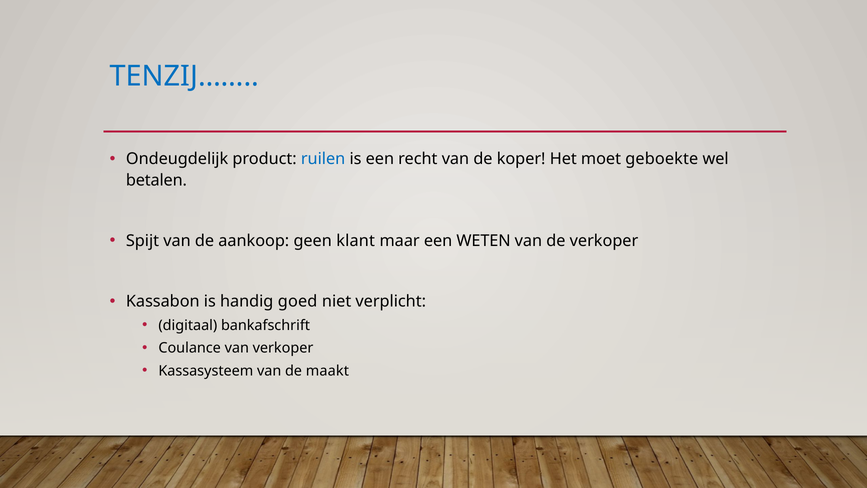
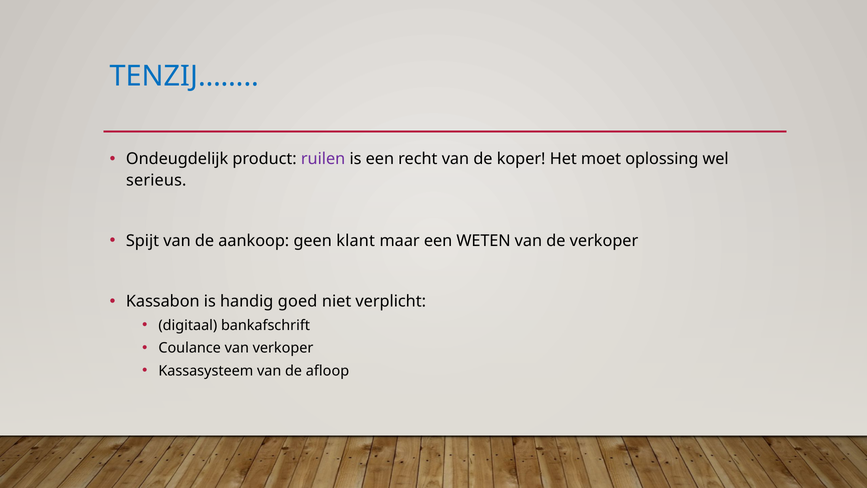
ruilen colour: blue -> purple
geboekte: geboekte -> oplossing
betalen: betalen -> serieus
maakt: maakt -> afloop
